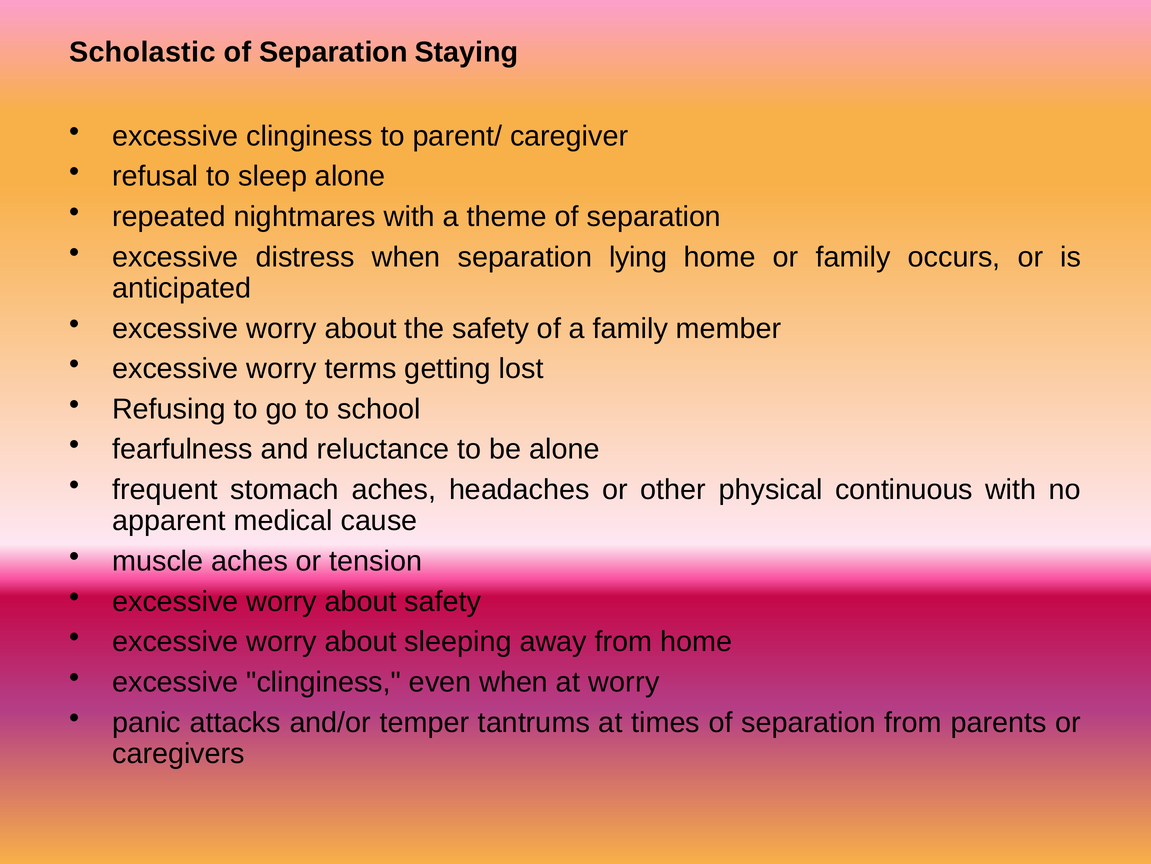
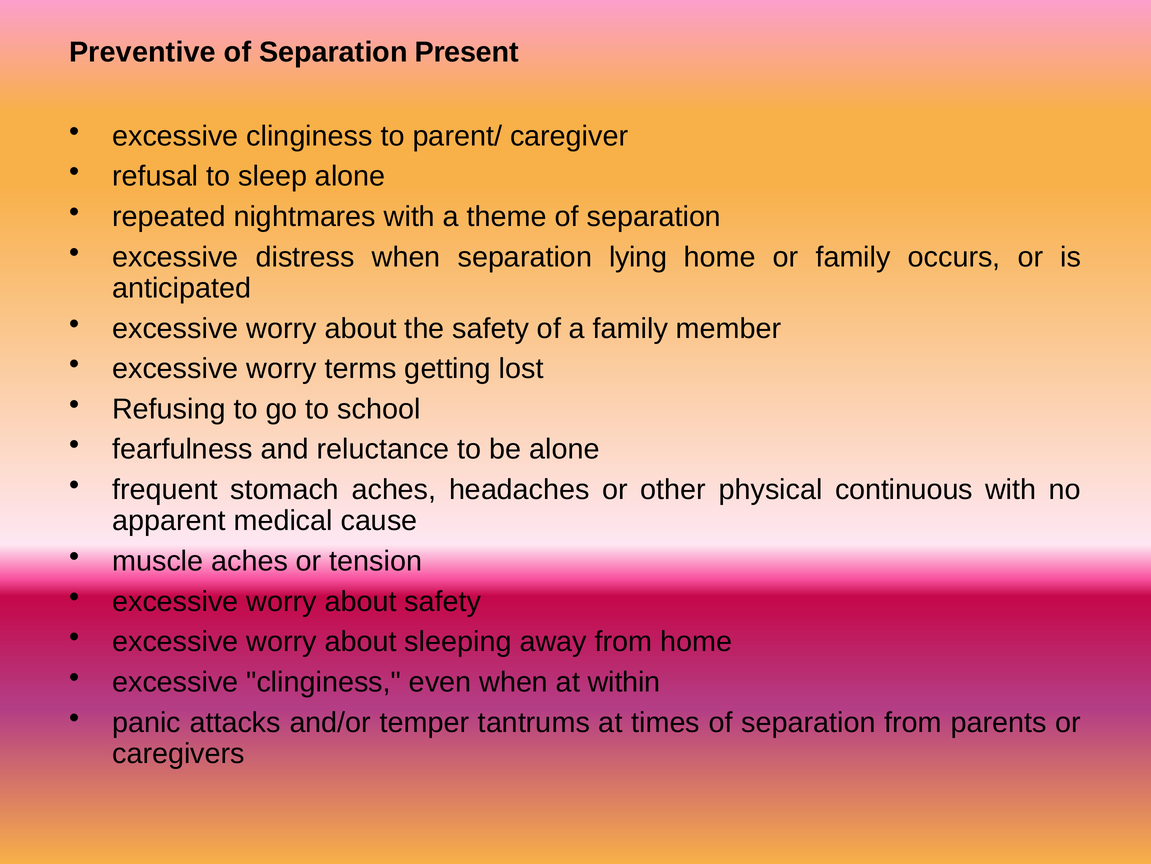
Scholastic: Scholastic -> Preventive
Staying: Staying -> Present
at worry: worry -> within
